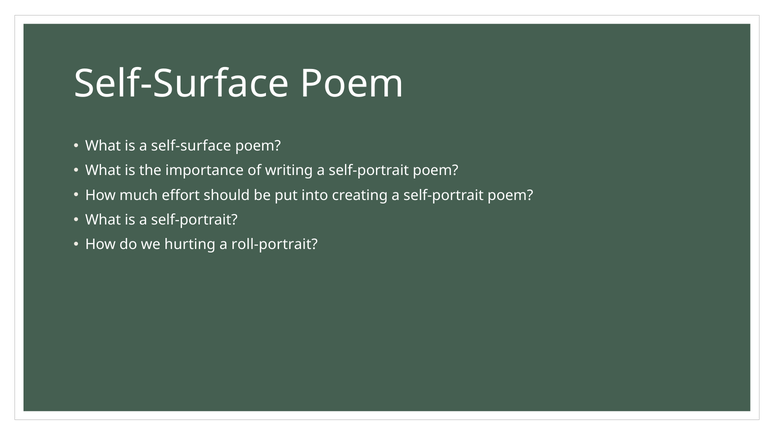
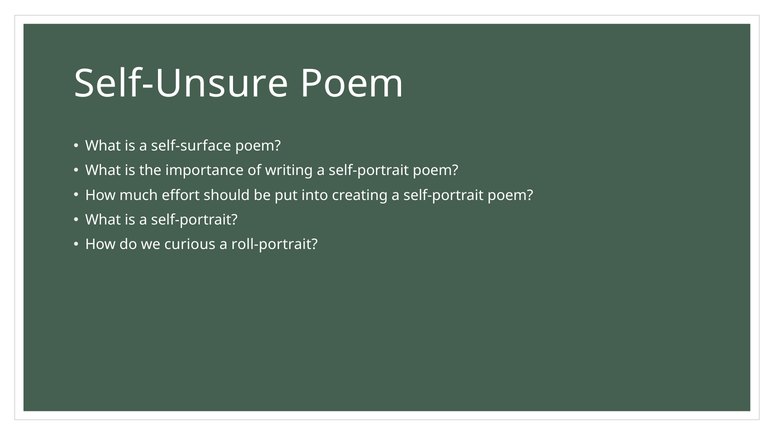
Self-Surface at (182, 84): Self-Surface -> Self-Unsure
hurting: hurting -> curious
